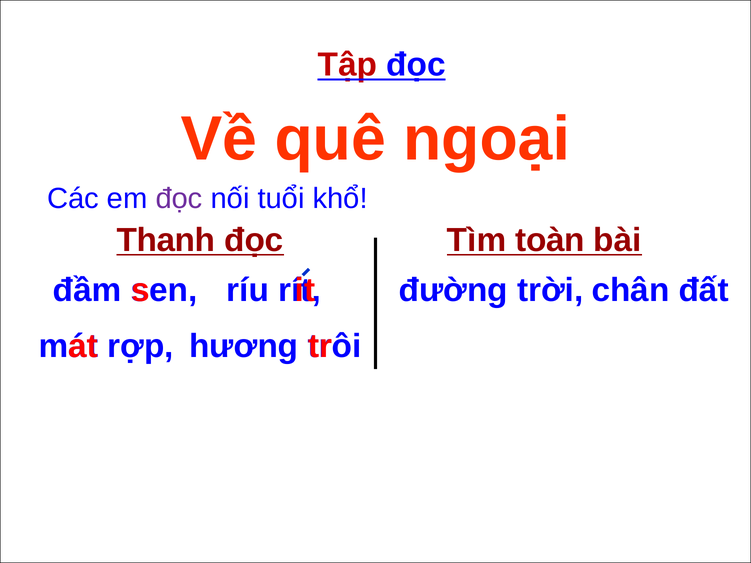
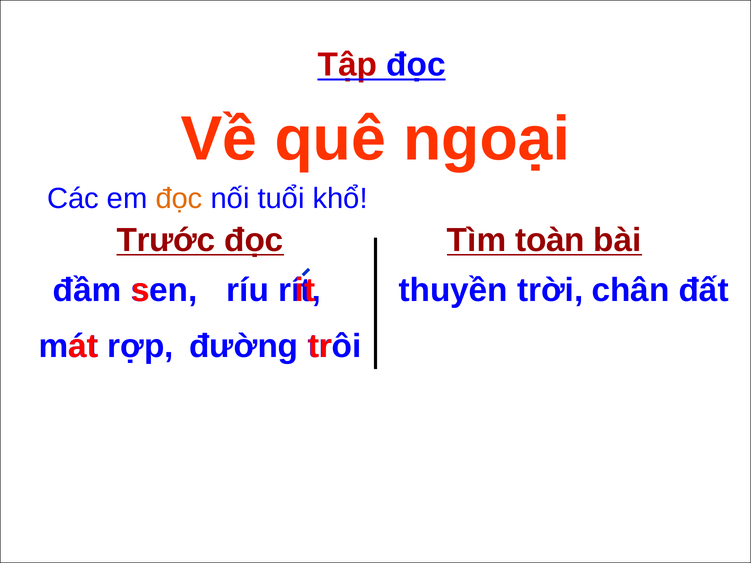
đọc at (179, 198) colour: purple -> orange
Thanh: Thanh -> Trước
đường: đường -> thuyền
hương: hương -> đường
